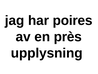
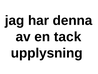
poires: poires -> denna
près: près -> tack
